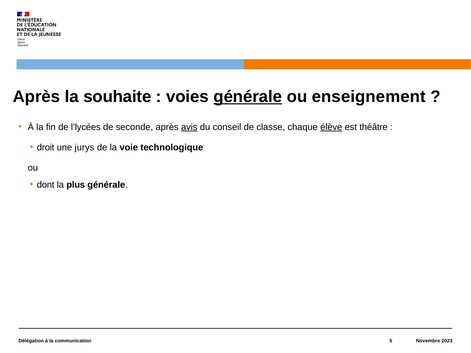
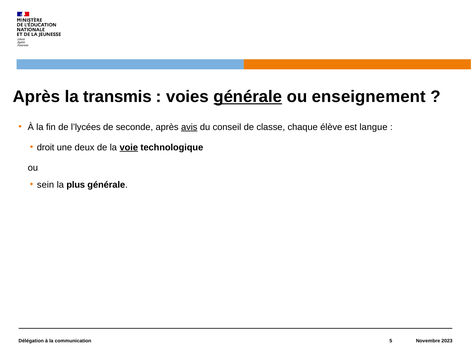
souhaite: souhaite -> transmis
élève underline: present -> none
théâtre: théâtre -> langue
jurys: jurys -> deux
voie underline: none -> present
dont: dont -> sein
